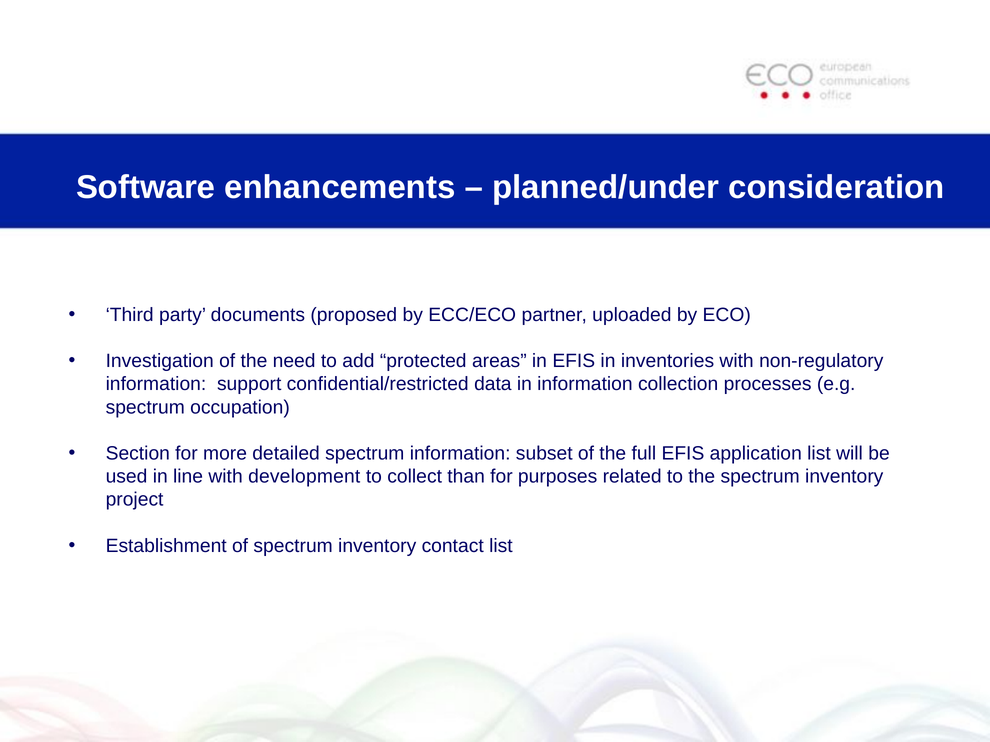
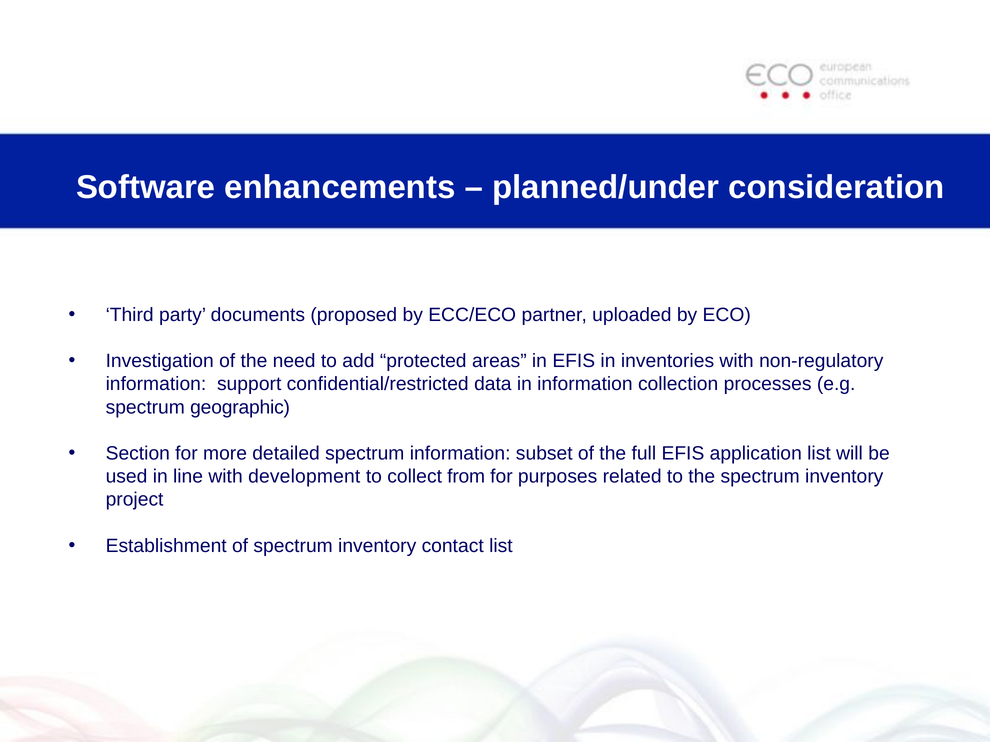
occupation: occupation -> geographic
than: than -> from
